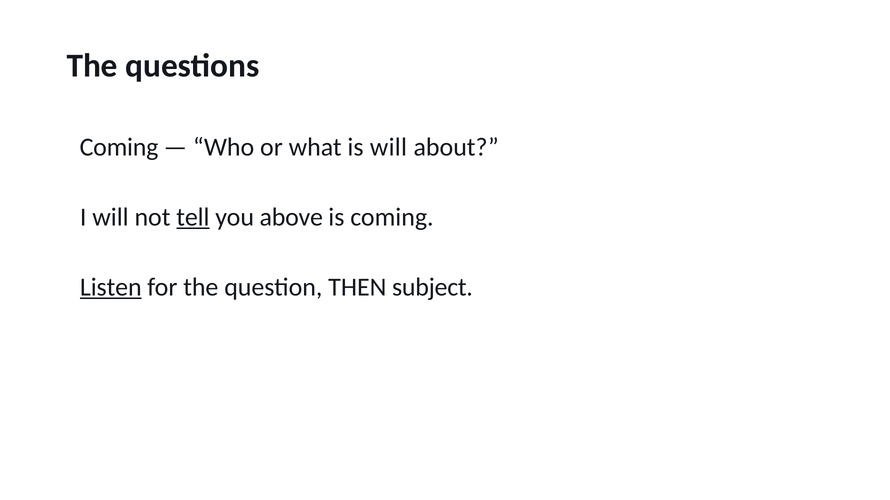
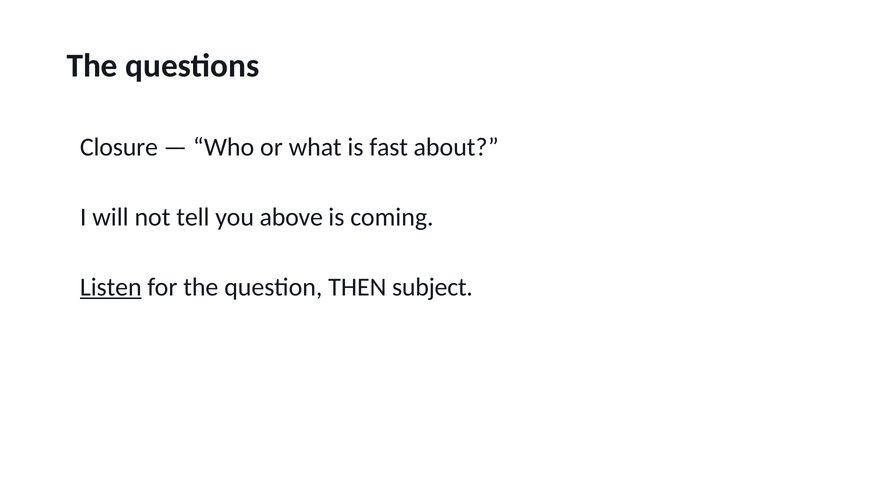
Coming at (119, 147): Coming -> Closure
is will: will -> fast
tell underline: present -> none
